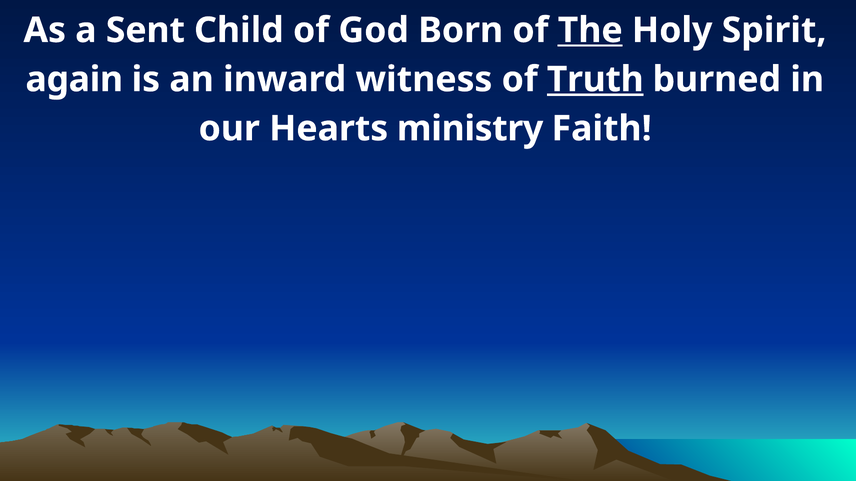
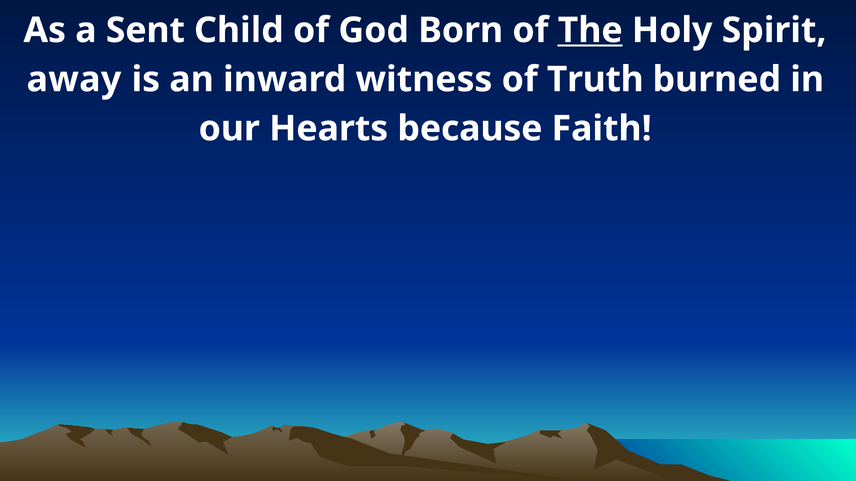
again: again -> away
Truth underline: present -> none
ministry: ministry -> because
